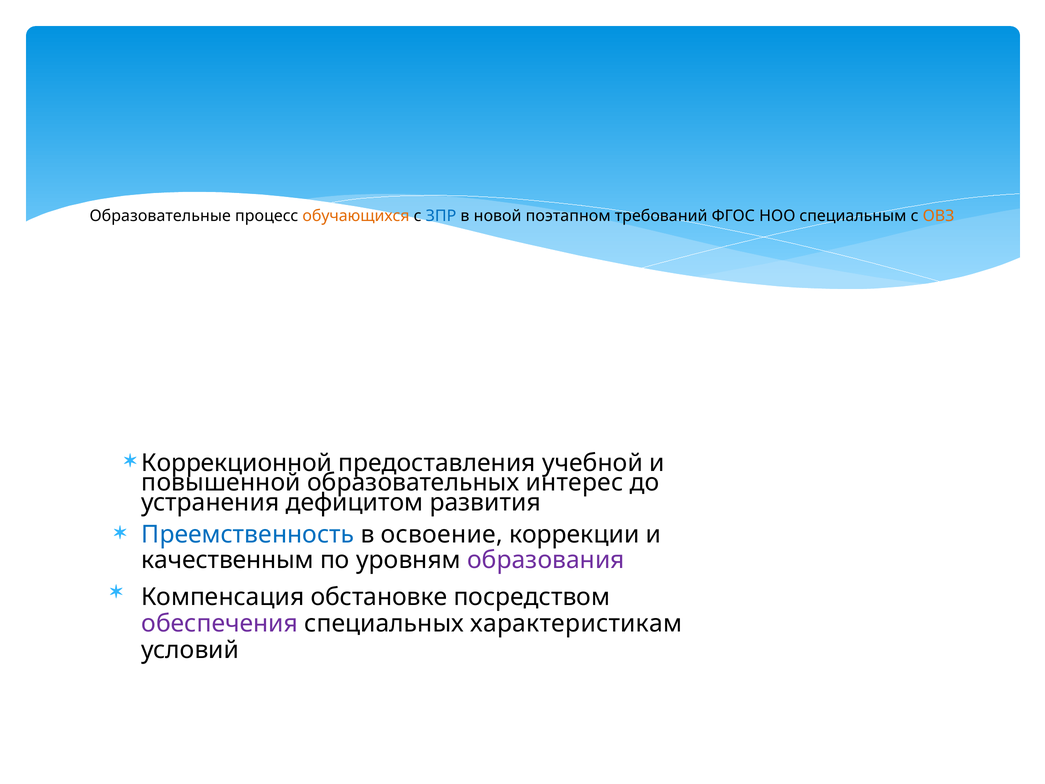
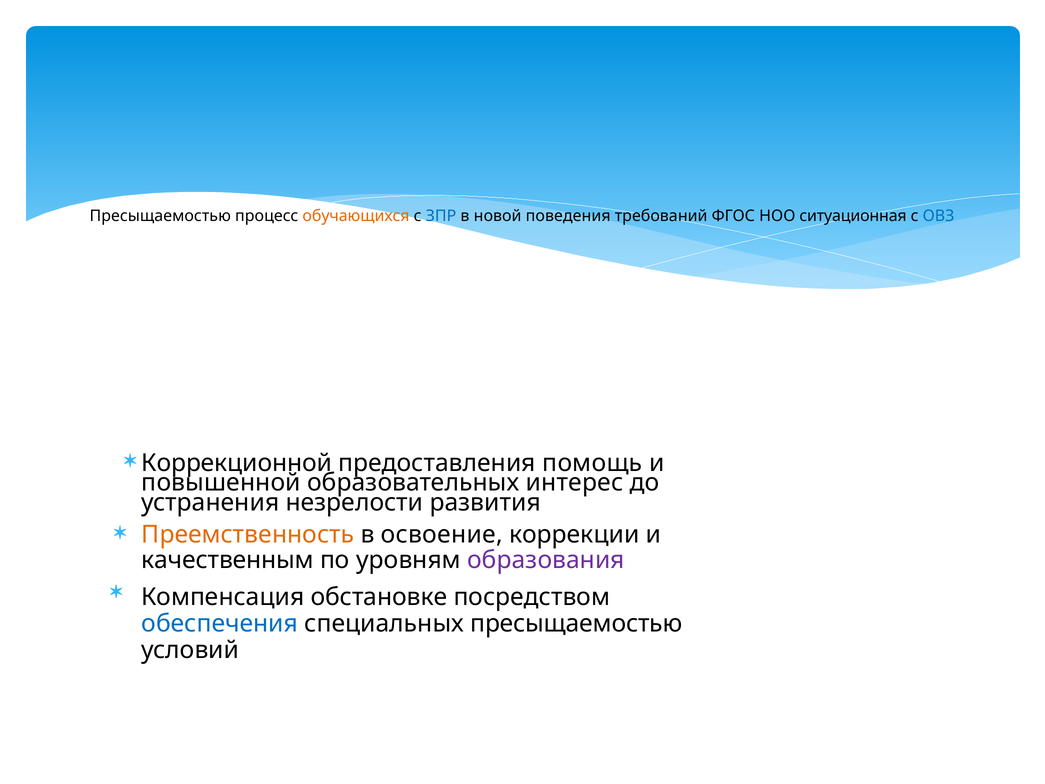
Образовательные at (160, 216): Образовательные -> Пресыщаемостью
поэтапном: поэтапном -> поведения
специальным: специальным -> ситуационная
ОВЗ colour: orange -> blue
учебной: учебной -> помощь
дефицитом: дефицитом -> незрелости
Преемственность colour: blue -> orange
обеспечения colour: purple -> blue
специальных характеристикам: характеристикам -> пресыщаемостью
